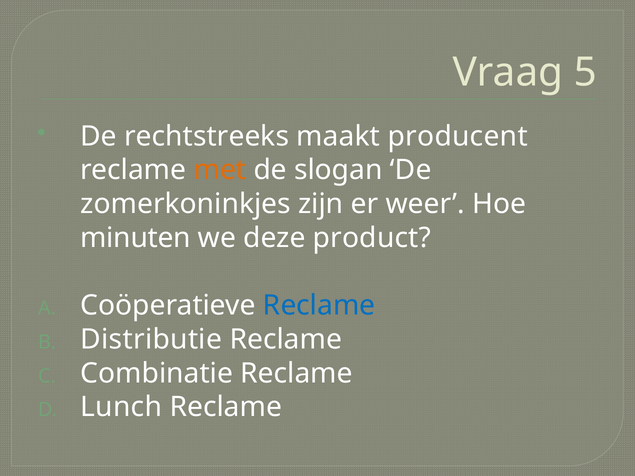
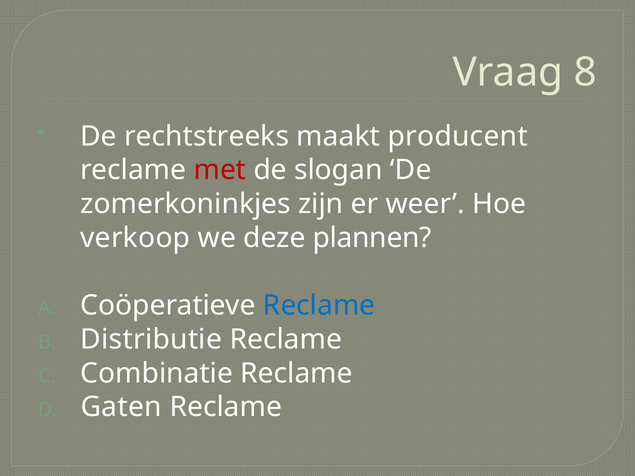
5: 5 -> 8
met colour: orange -> red
minuten: minuten -> verkoop
product: product -> plannen
Lunch: Lunch -> Gaten
